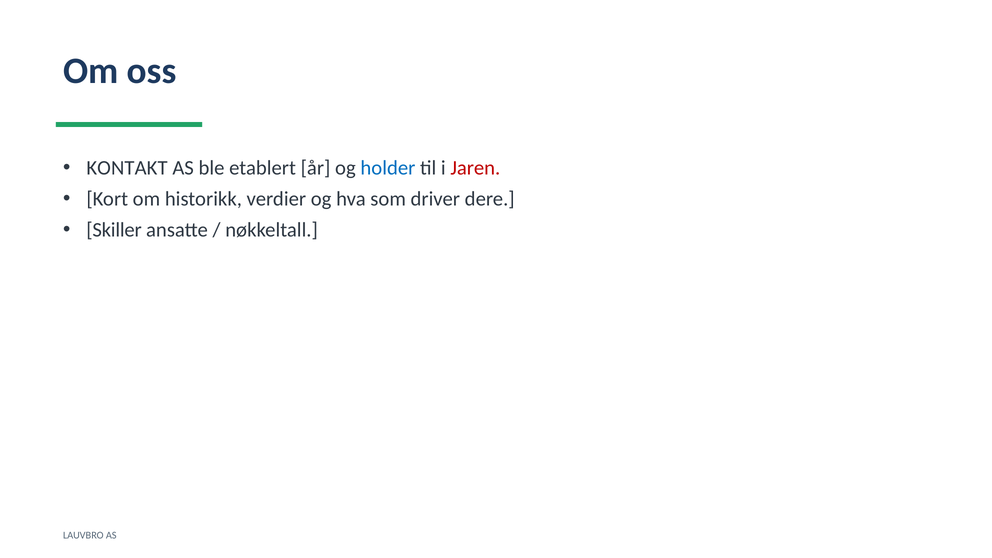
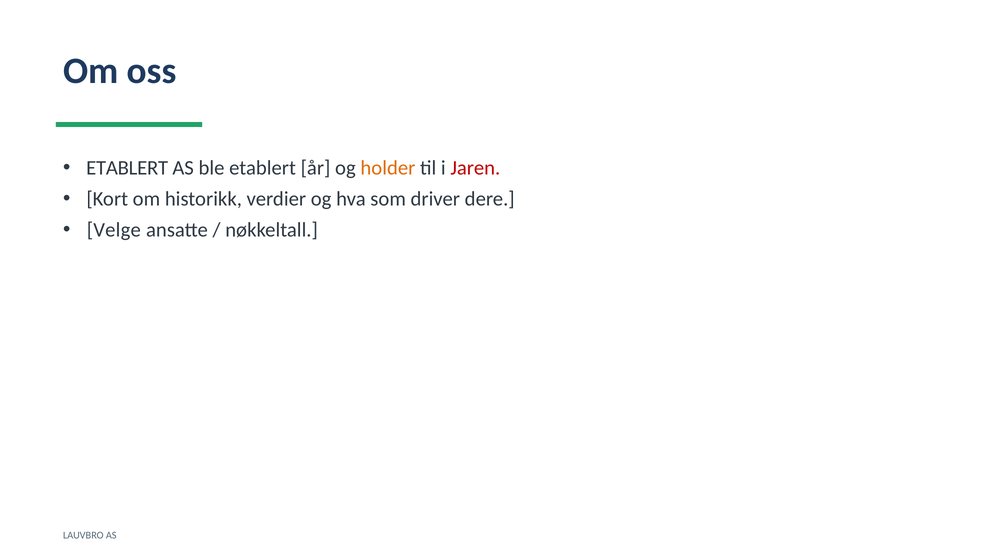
KONTAKT at (127, 168): KONTAKT -> ETABLERT
holder colour: blue -> orange
Skiller: Skiller -> Velge
